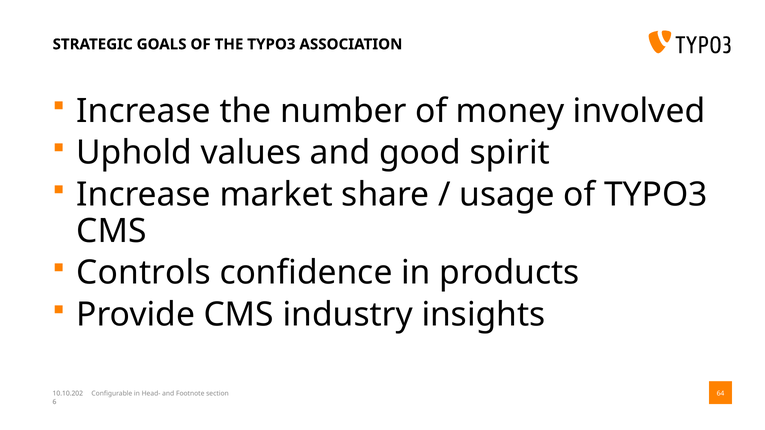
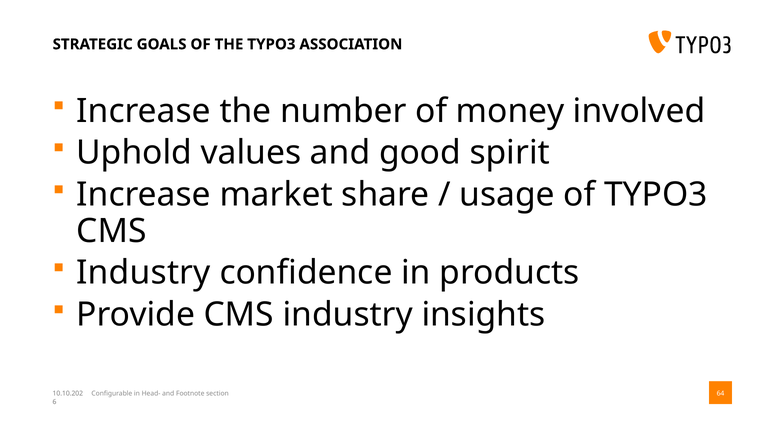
Controls at (144, 273): Controls -> Industry
